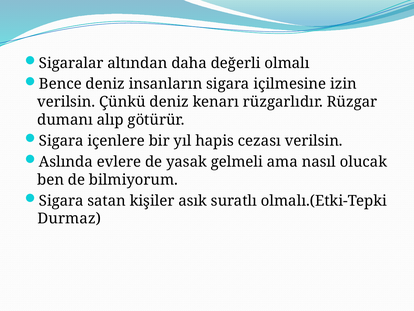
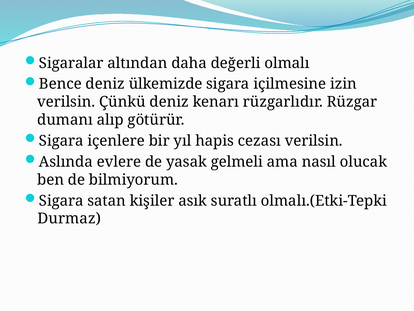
insanların: insanların -> ülkemizde
